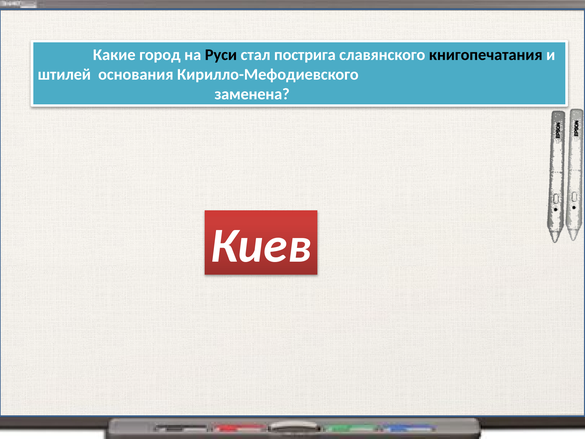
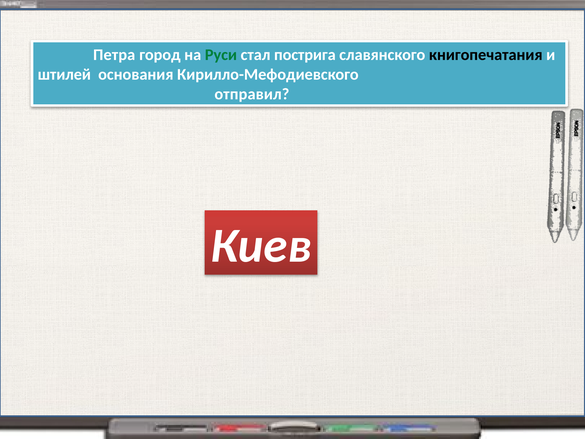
Какие: Какие -> Петра
Руси colour: black -> green
заменена: заменена -> отправил
